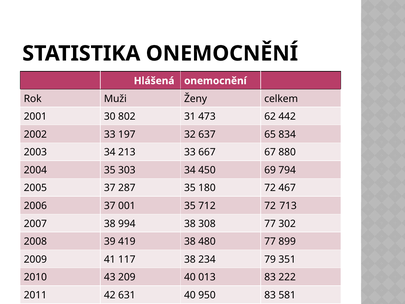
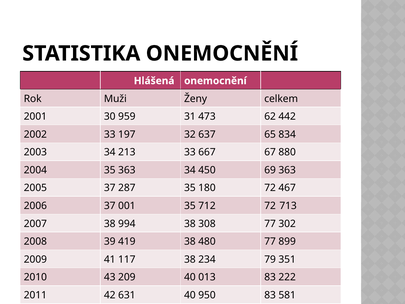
802: 802 -> 959
35 303: 303 -> 363
69 794: 794 -> 363
